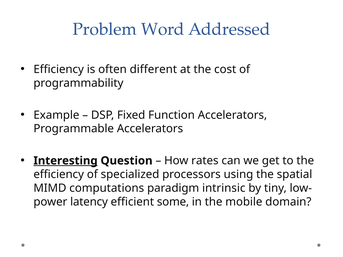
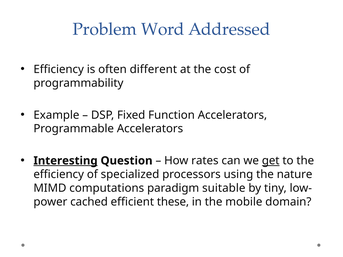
get underline: none -> present
spatial: spatial -> nature
intrinsic: intrinsic -> suitable
latency: latency -> cached
some: some -> these
